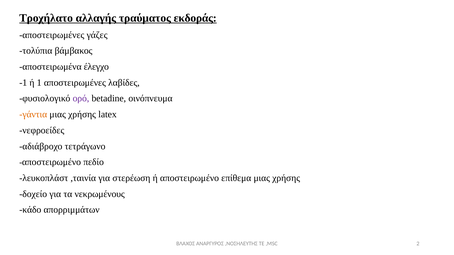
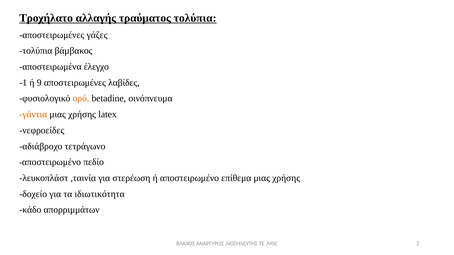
τραύματος εκδοράς: εκδοράς -> τολύπια
1: 1 -> 9
ορό colour: purple -> orange
νεκρωμένους: νεκρωμένους -> ιδιωτικότητα
